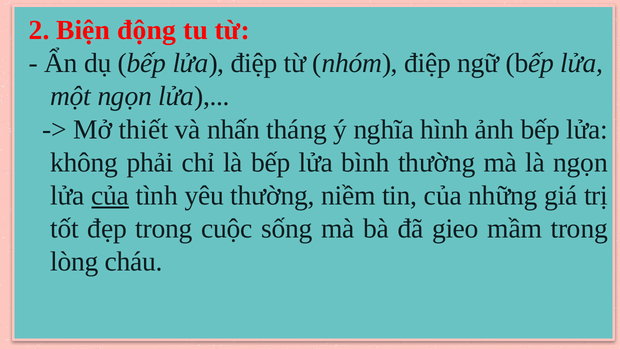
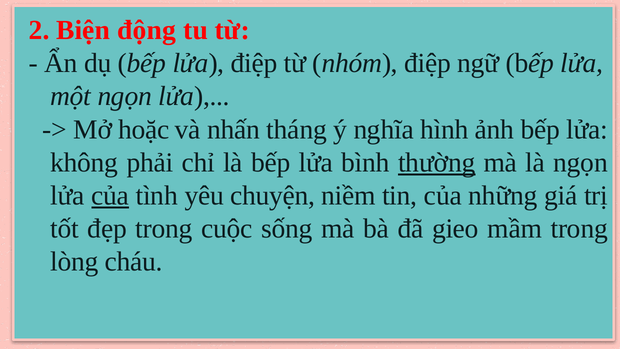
thiết: thiết -> hoặc
thường at (437, 162) underline: none -> present
yêu thường: thường -> chuyện
